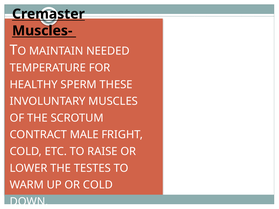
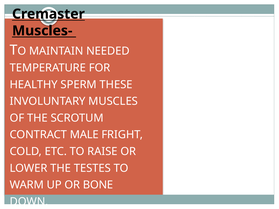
OR COLD: COLD -> BONE
